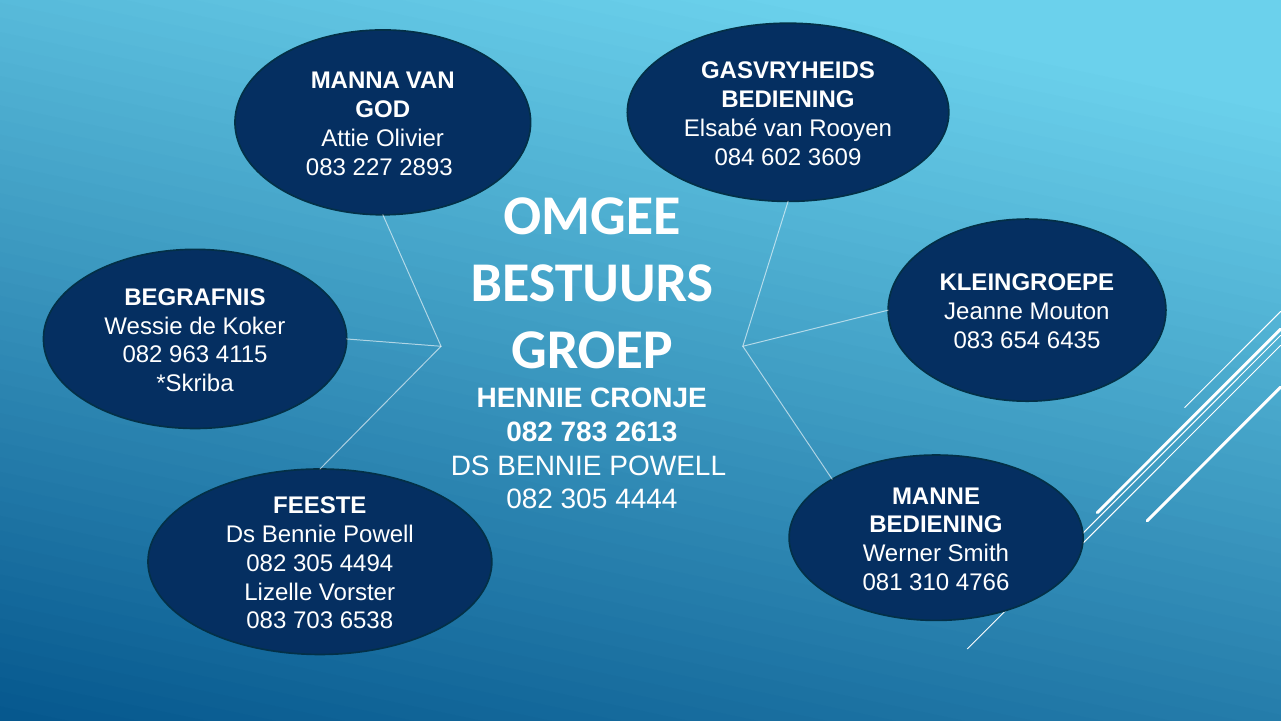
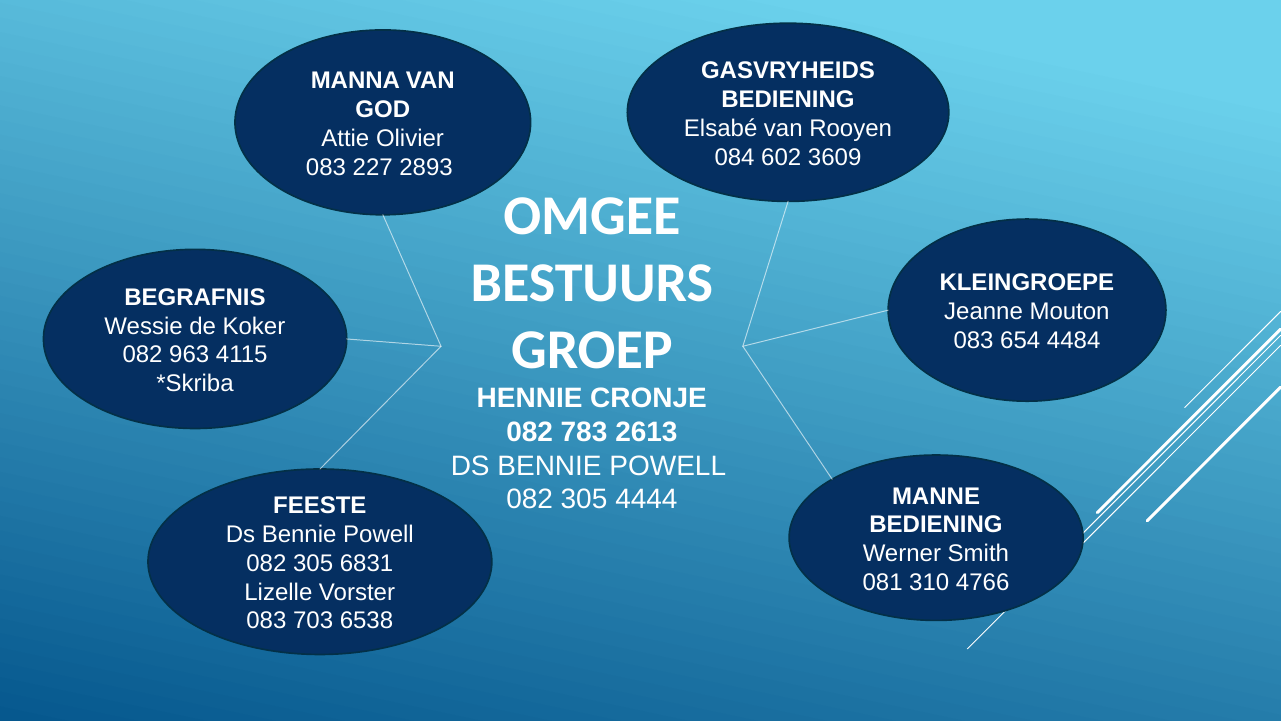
6435: 6435 -> 4484
4494: 4494 -> 6831
